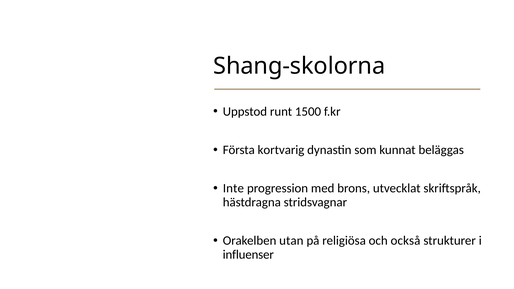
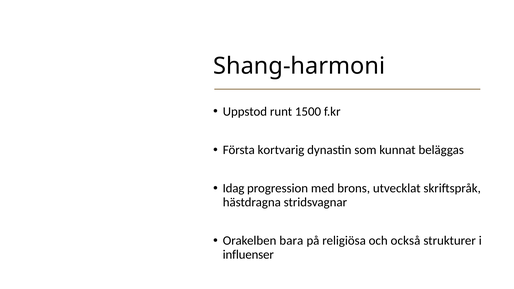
Shang-skolorna: Shang-skolorna -> Shang-harmoni
Inte: Inte -> Idag
utan: utan -> bara
